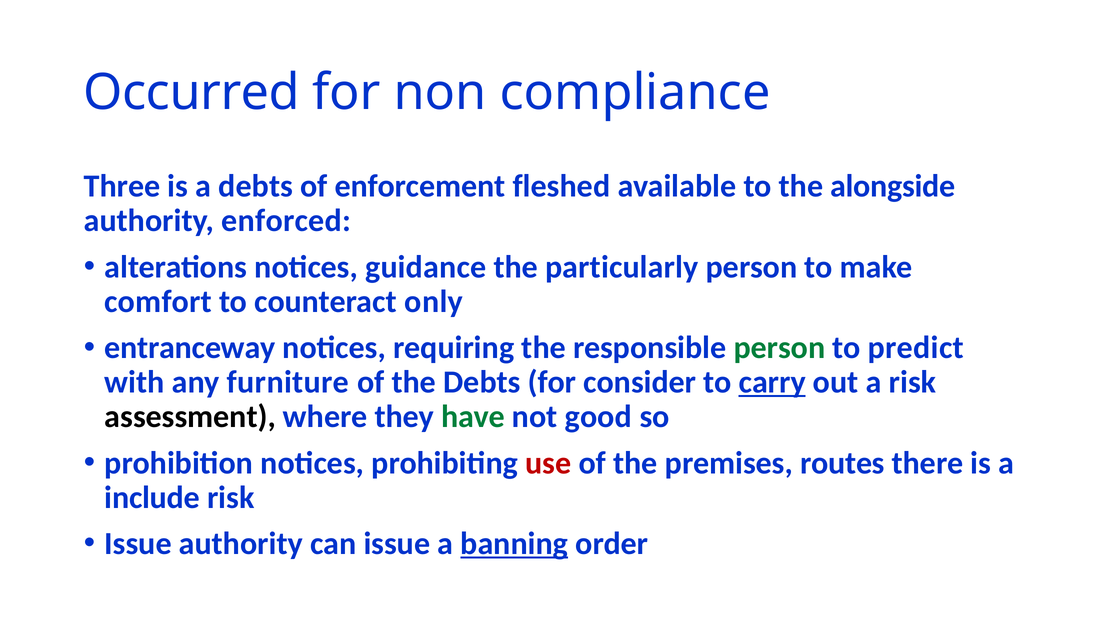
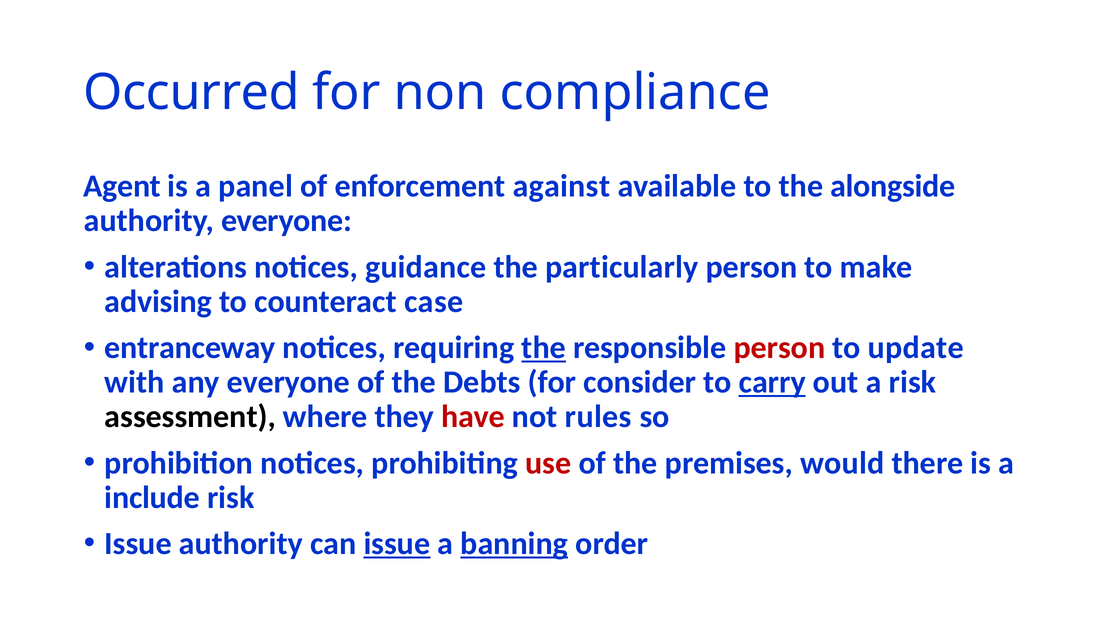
Three: Three -> Agent
a debts: debts -> panel
fleshed: fleshed -> against
authority enforced: enforced -> everyone
comfort: comfort -> advising
only: only -> case
the at (544, 348) underline: none -> present
person at (779, 348) colour: green -> red
predict: predict -> update
any furniture: furniture -> everyone
have colour: green -> red
good: good -> rules
routes: routes -> would
issue at (397, 543) underline: none -> present
